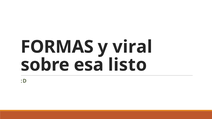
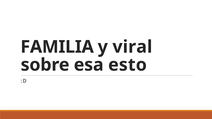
FORMAS: FORMAS -> FAMILIA
listo: listo -> esto
